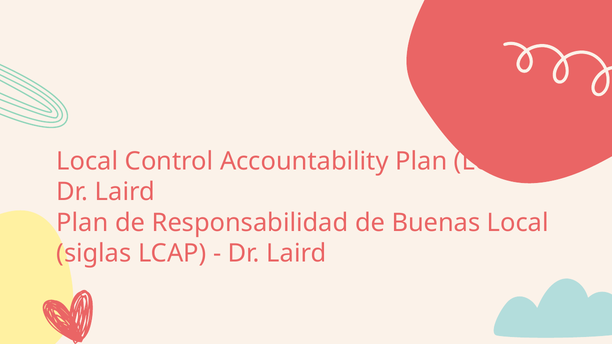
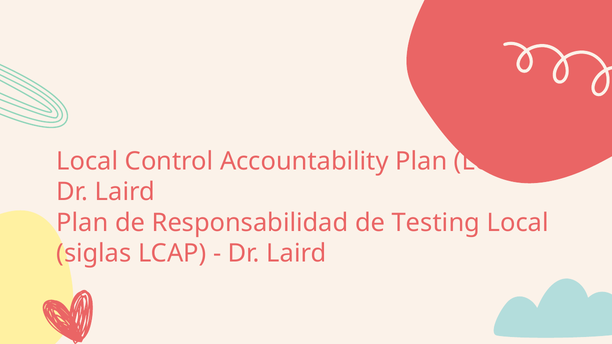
Buenas: Buenas -> Testing
